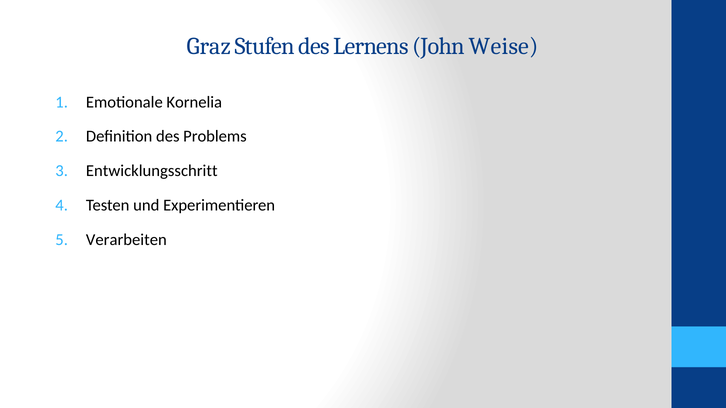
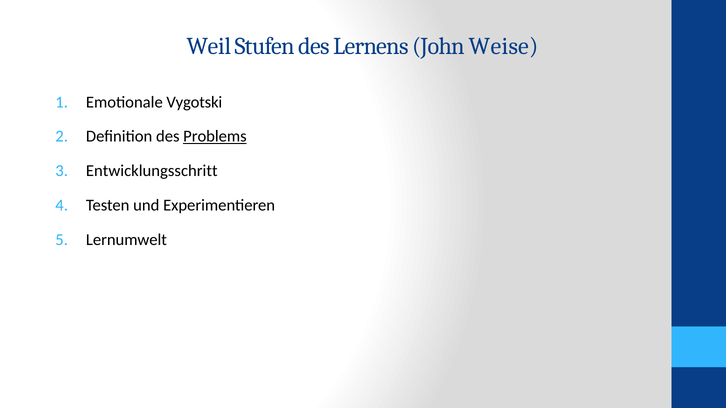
Graz: Graz -> Weil
Kornelia: Kornelia -> Vygotski
Problems underline: none -> present
Verarbeiten: Verarbeiten -> Lernumwelt
